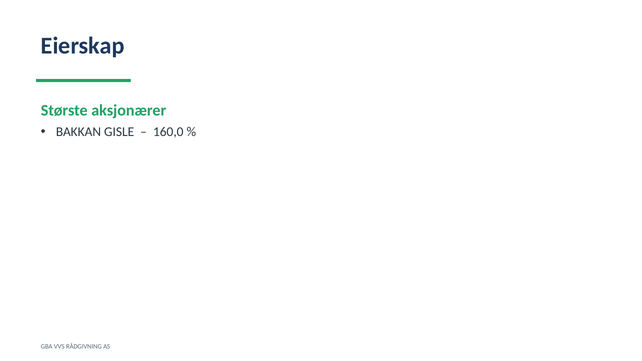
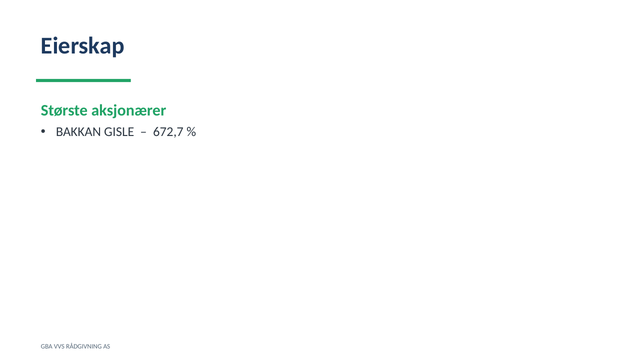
160,0: 160,0 -> 672,7
